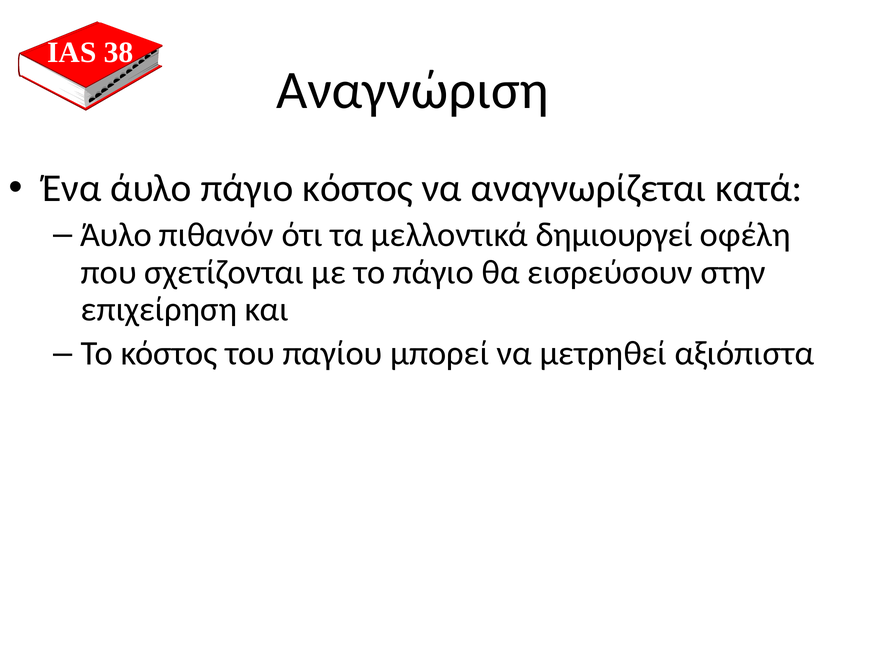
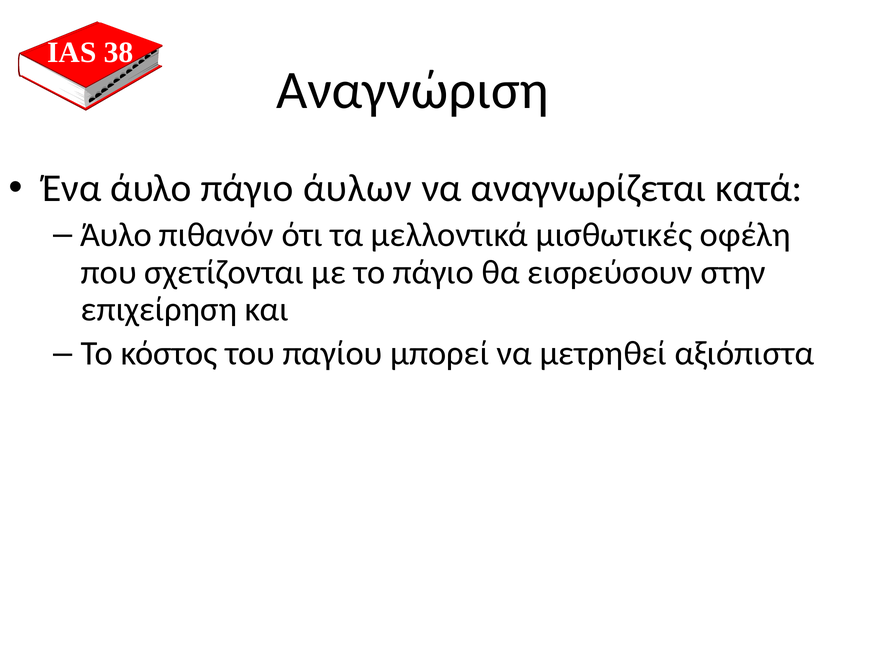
πάγιο κόστος: κόστος -> άυλων
δημιουργεί: δημιουργεί -> µισθωτικές
